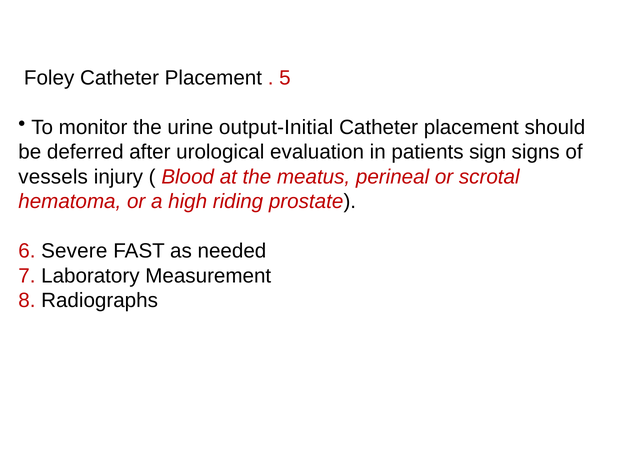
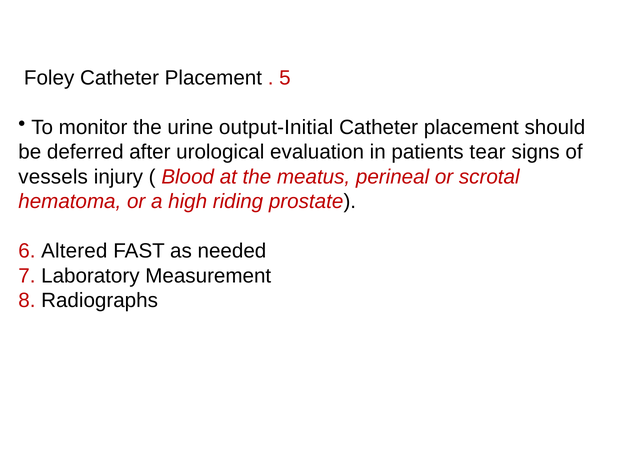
sign: sign -> tear
Severe: Severe -> Altered
